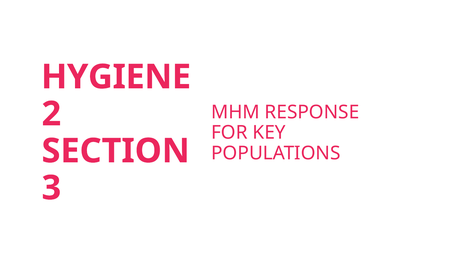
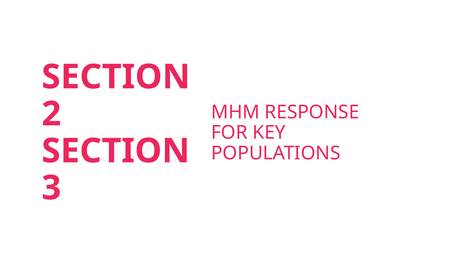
HYGIENE at (116, 77): HYGIENE -> SECTION
